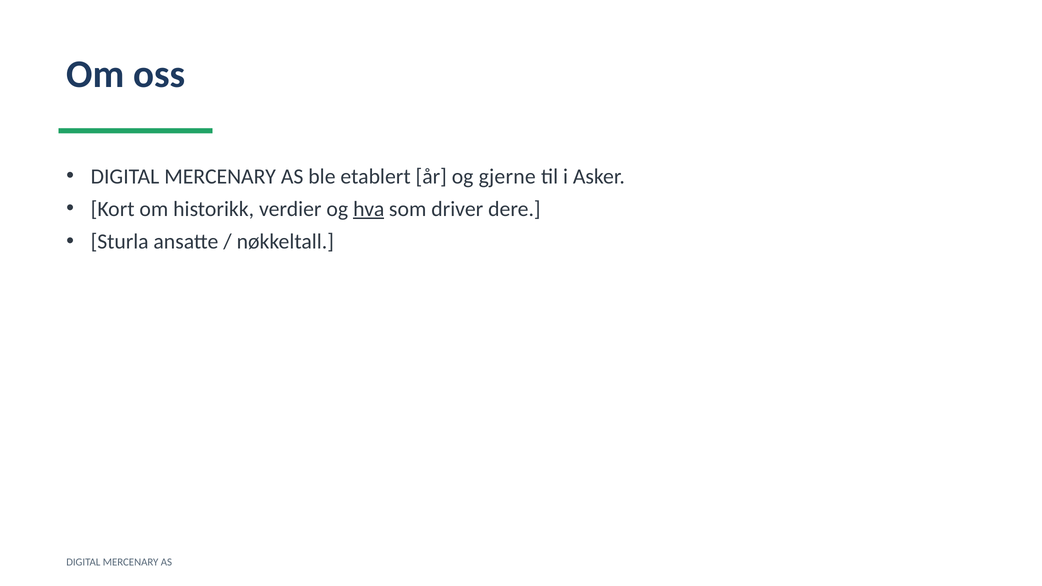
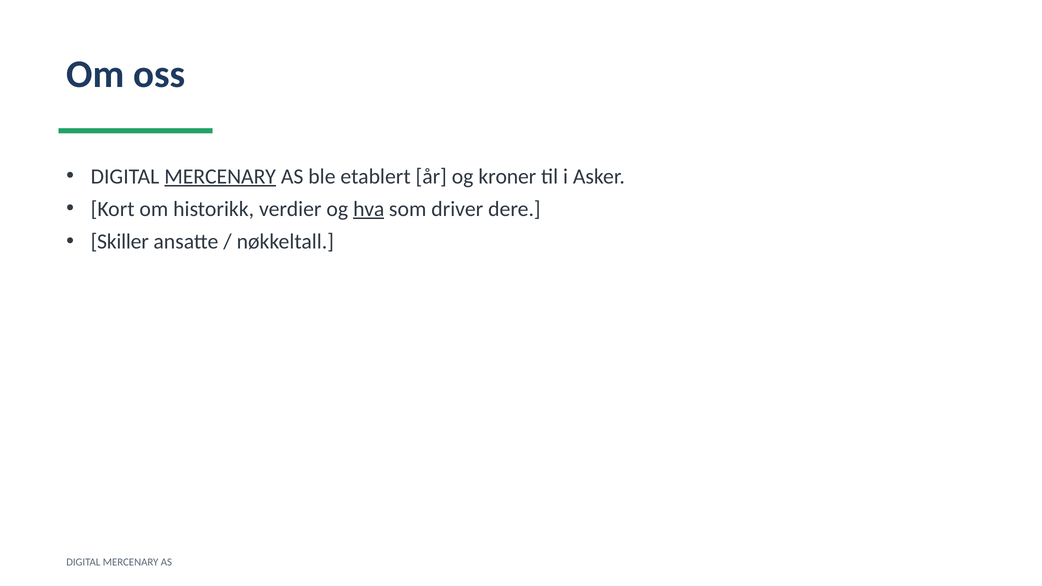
MERCENARY at (220, 176) underline: none -> present
gjerne: gjerne -> kroner
Sturla: Sturla -> Skiller
